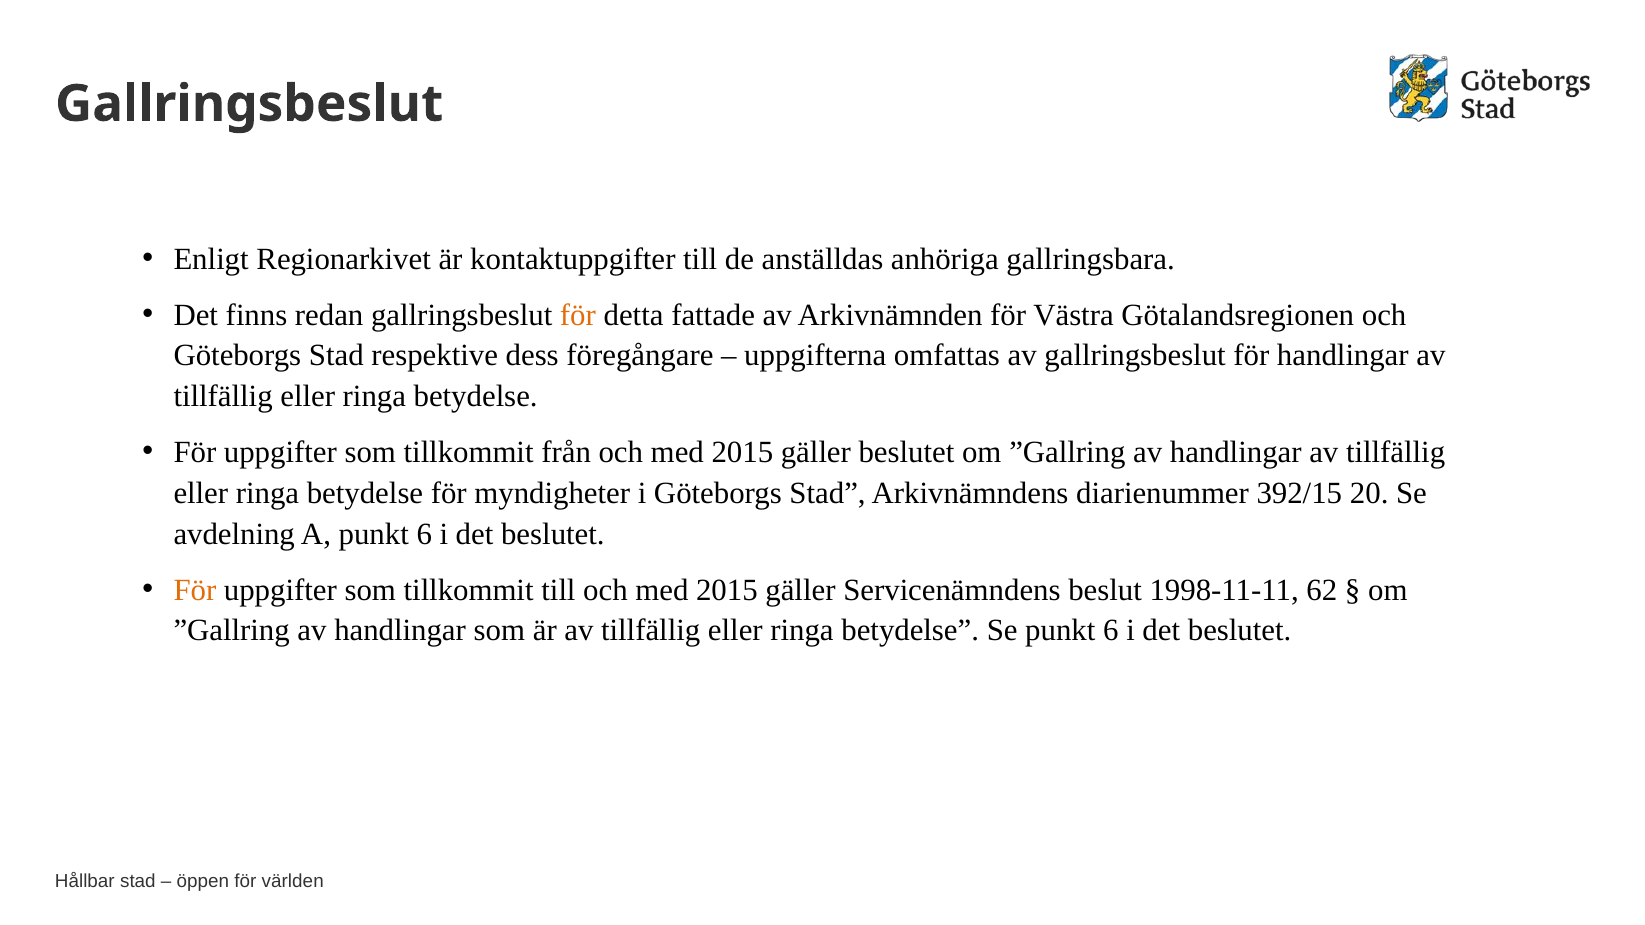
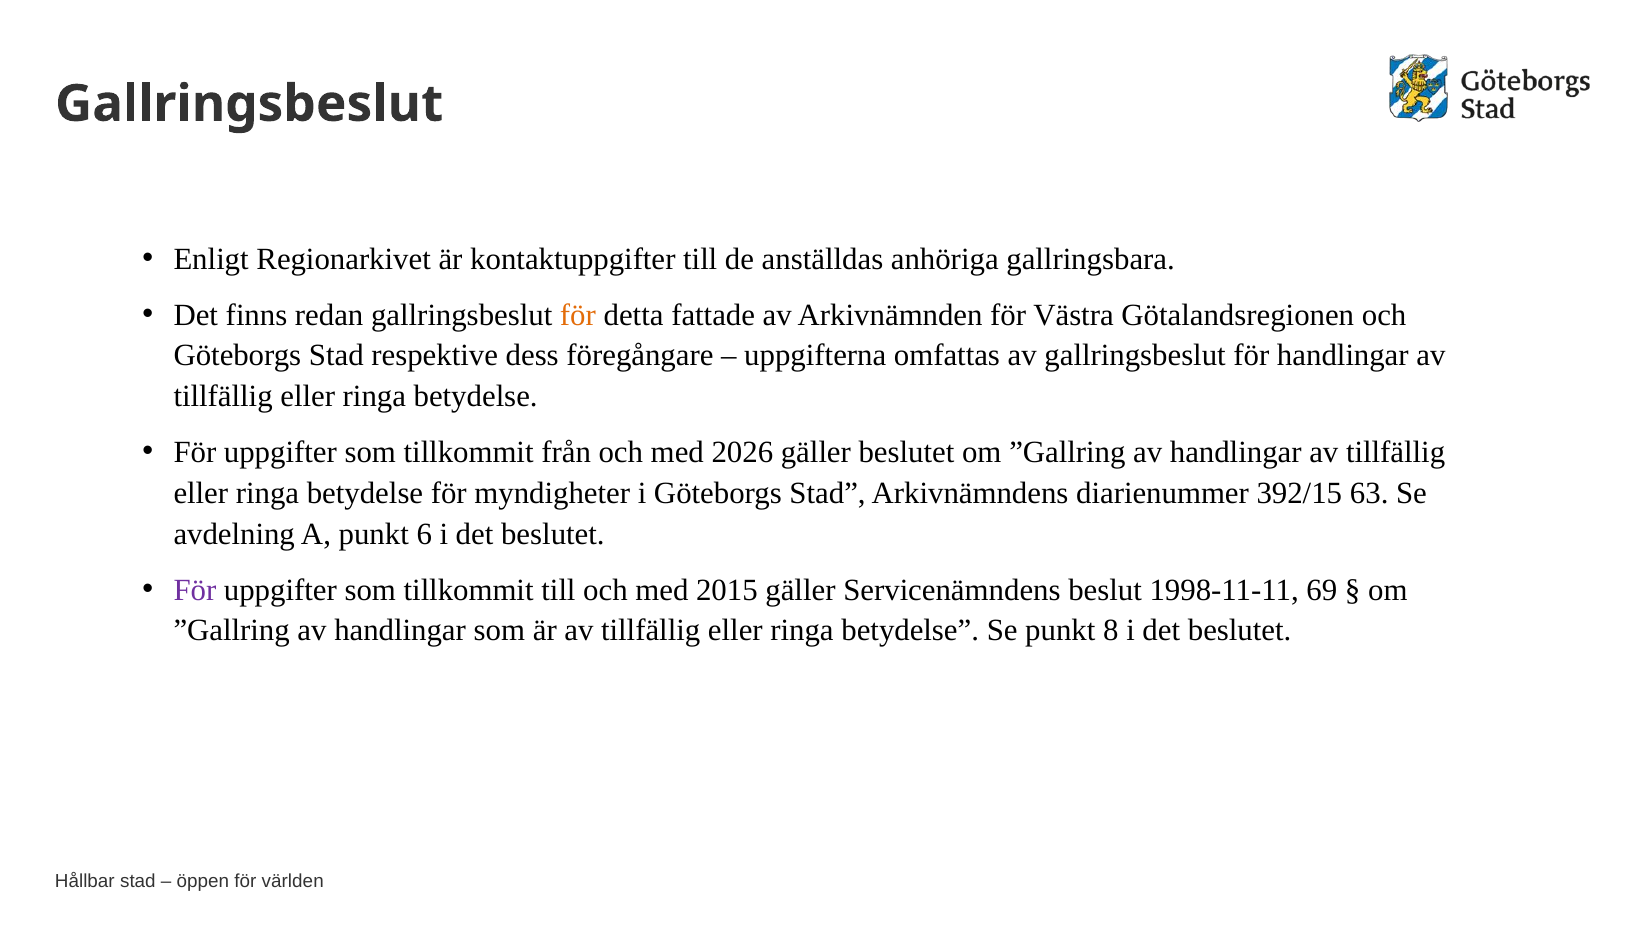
från och med 2015: 2015 -> 2026
20: 20 -> 63
För at (195, 590) colour: orange -> purple
62: 62 -> 69
Se punkt 6: 6 -> 8
